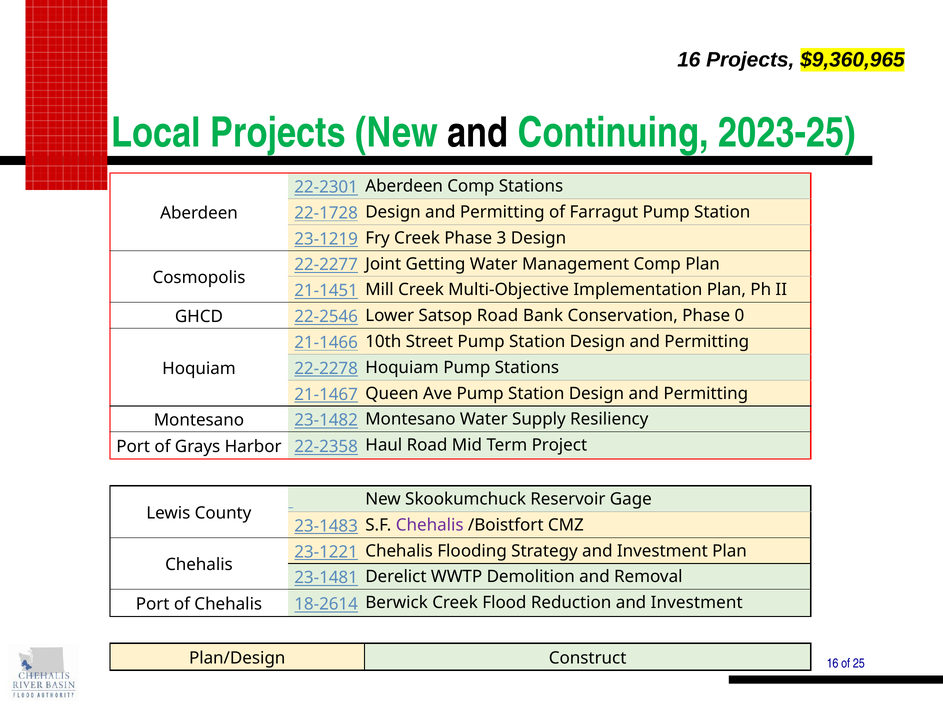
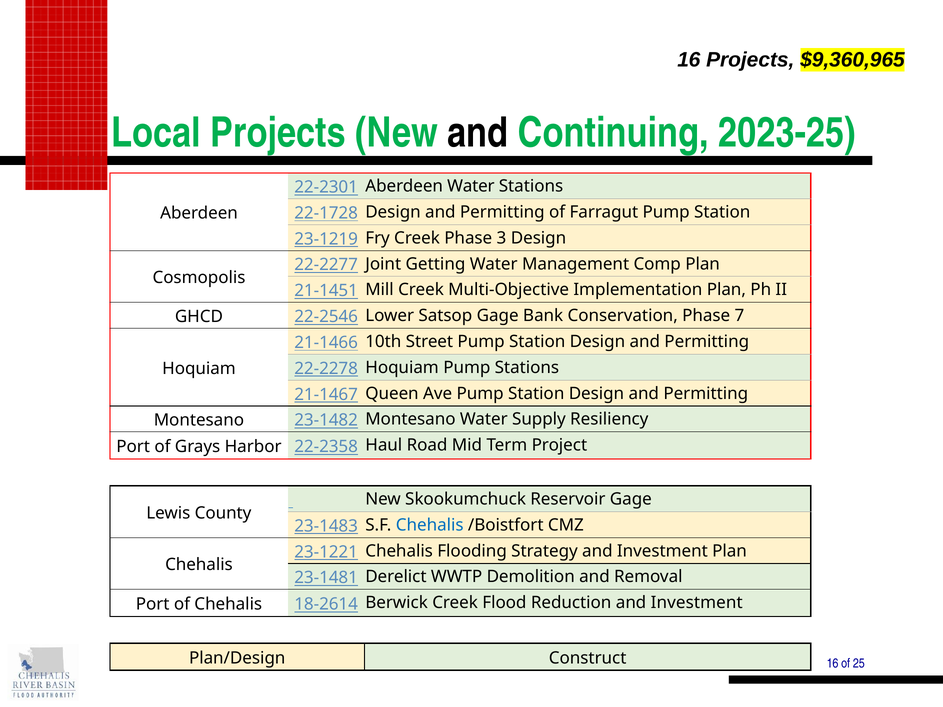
Aberdeen Comp: Comp -> Water
Satsop Road: Road -> Gage
0: 0 -> 7
Chehalis at (430, 525) colour: purple -> blue
